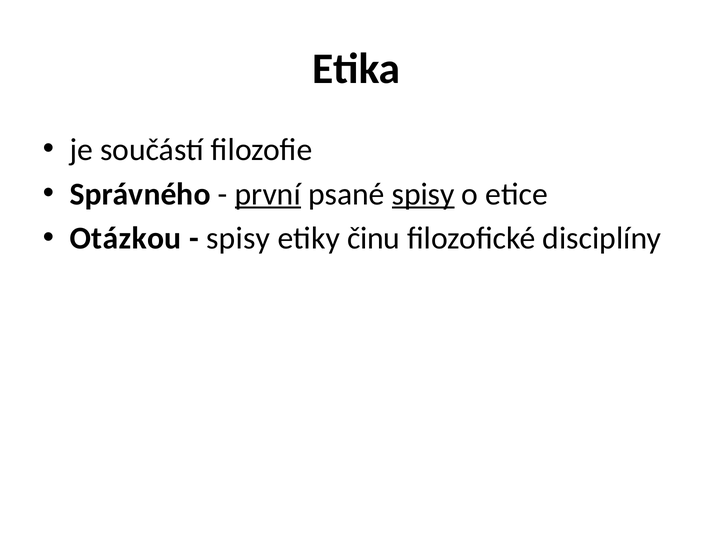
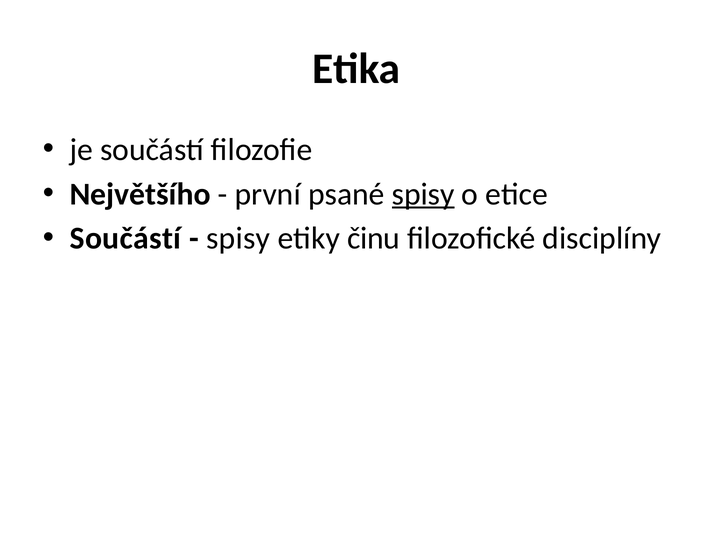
Správného: Správného -> Největšího
první underline: present -> none
Otázkou at (126, 238): Otázkou -> Součástí
